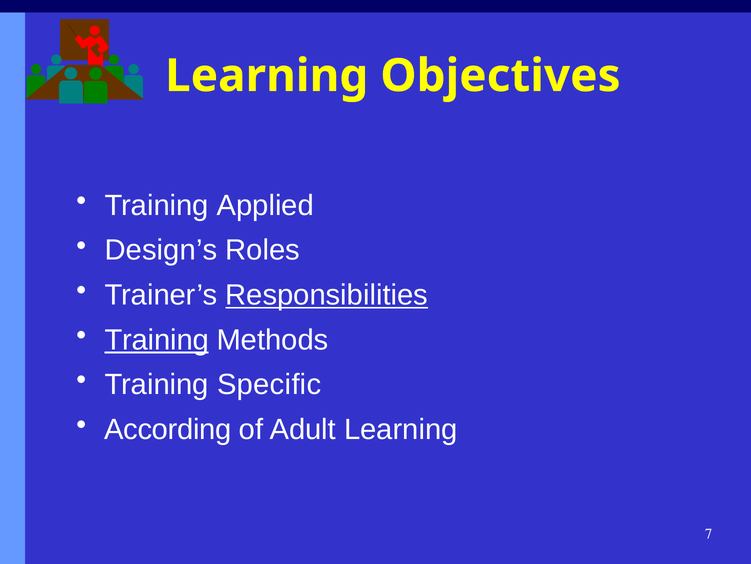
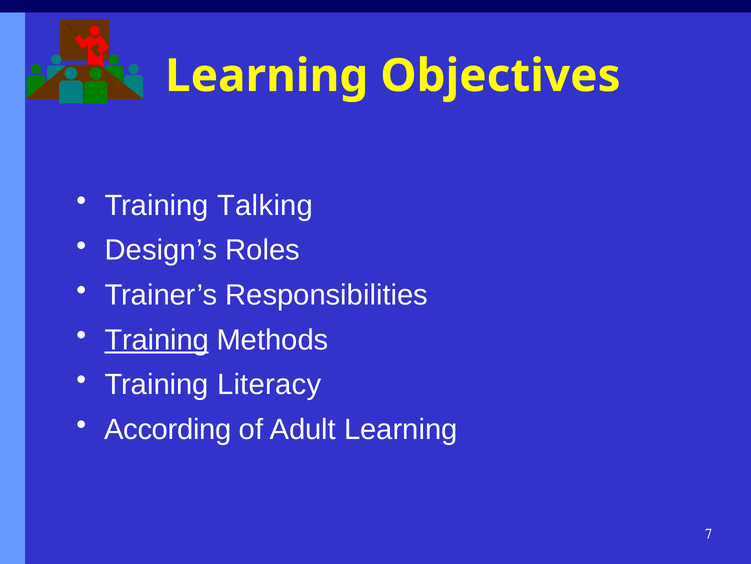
Applied: Applied -> Talking
Responsibilities underline: present -> none
Specific: Specific -> Literacy
